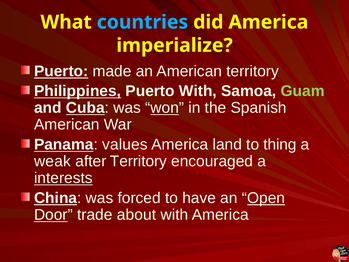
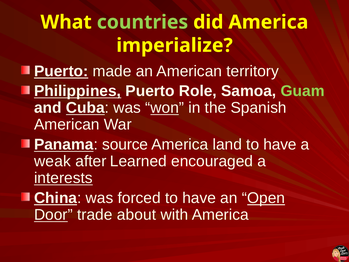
countries colour: light blue -> light green
Puerto With: With -> Role
values: values -> source
land to thing: thing -> have
after Territory: Territory -> Learned
